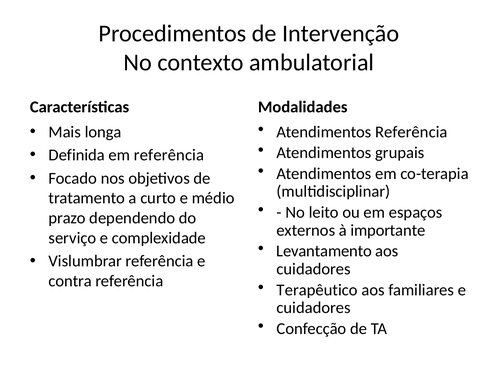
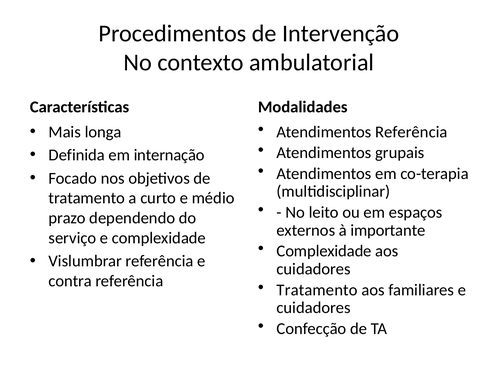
em referência: referência -> internação
Levantamento at (324, 251): Levantamento -> Complexidade
Terapêutico at (317, 290): Terapêutico -> Tratamento
